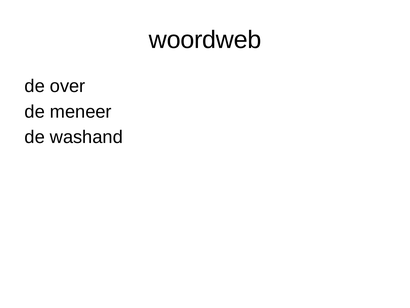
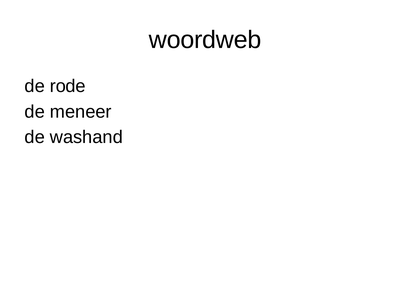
over: over -> rode
